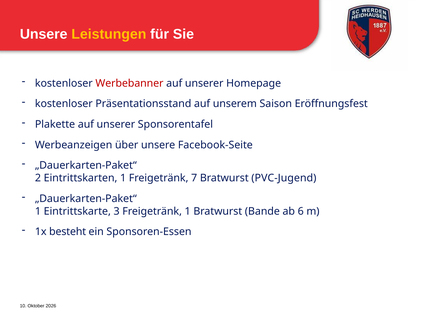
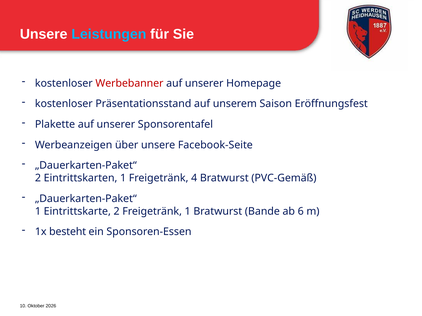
Leistungen colour: yellow -> light blue
7: 7 -> 4
PVC-Jugend: PVC-Jugend -> PVC-Gemäß
Eintrittskarte 3: 3 -> 2
